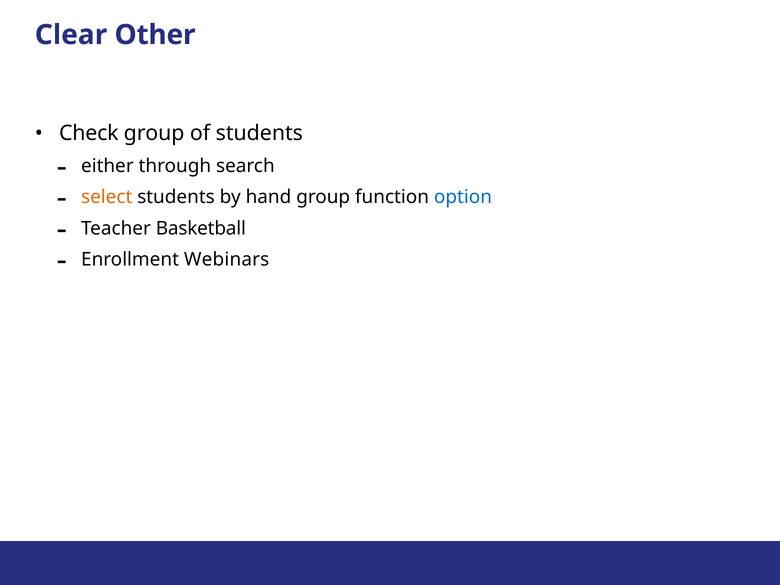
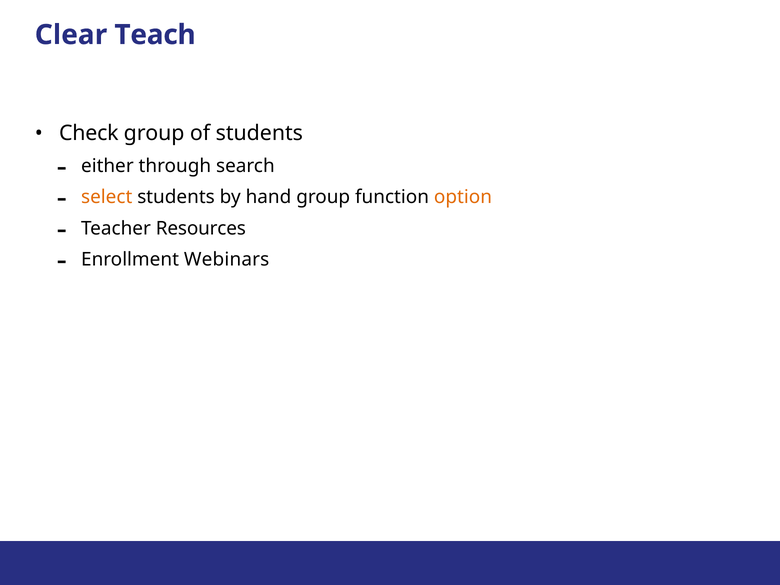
Other: Other -> Teach
option colour: blue -> orange
Basketball: Basketball -> Resources
